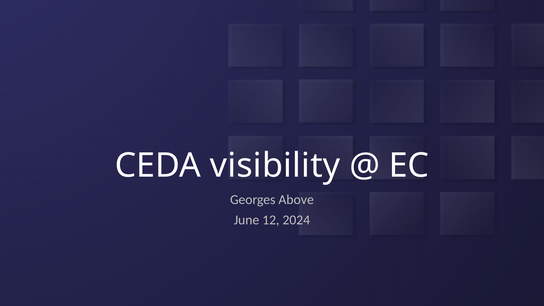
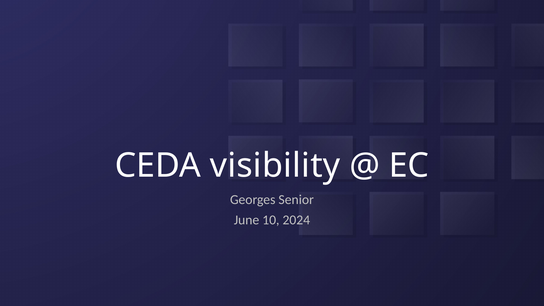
Above: Above -> Senior
12: 12 -> 10
